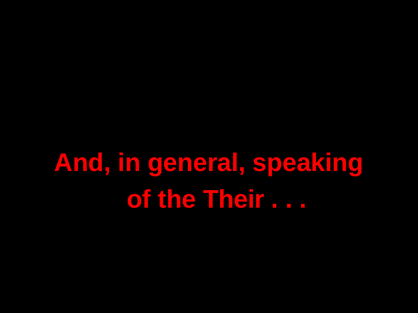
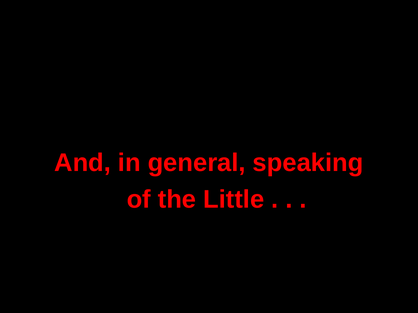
Their: Their -> Little
